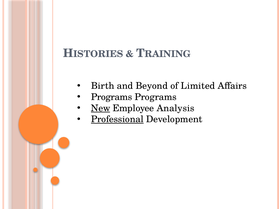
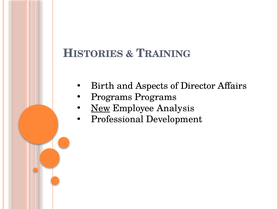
Beyond: Beyond -> Aspects
Limited: Limited -> Director
Professional underline: present -> none
